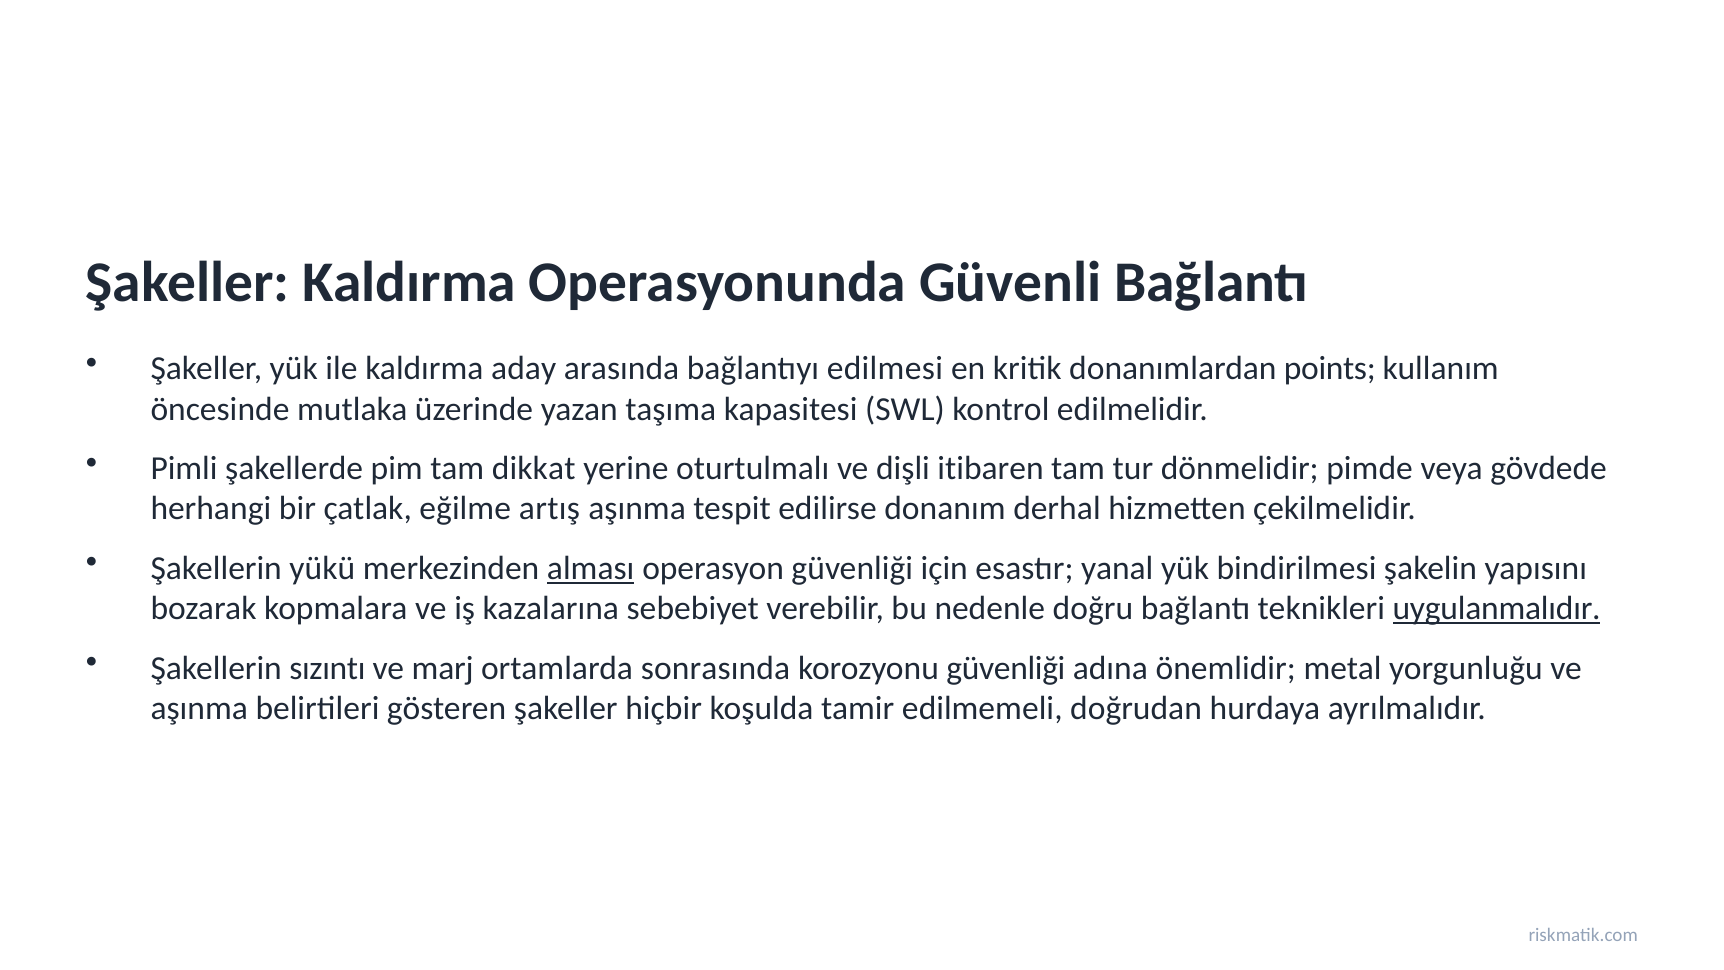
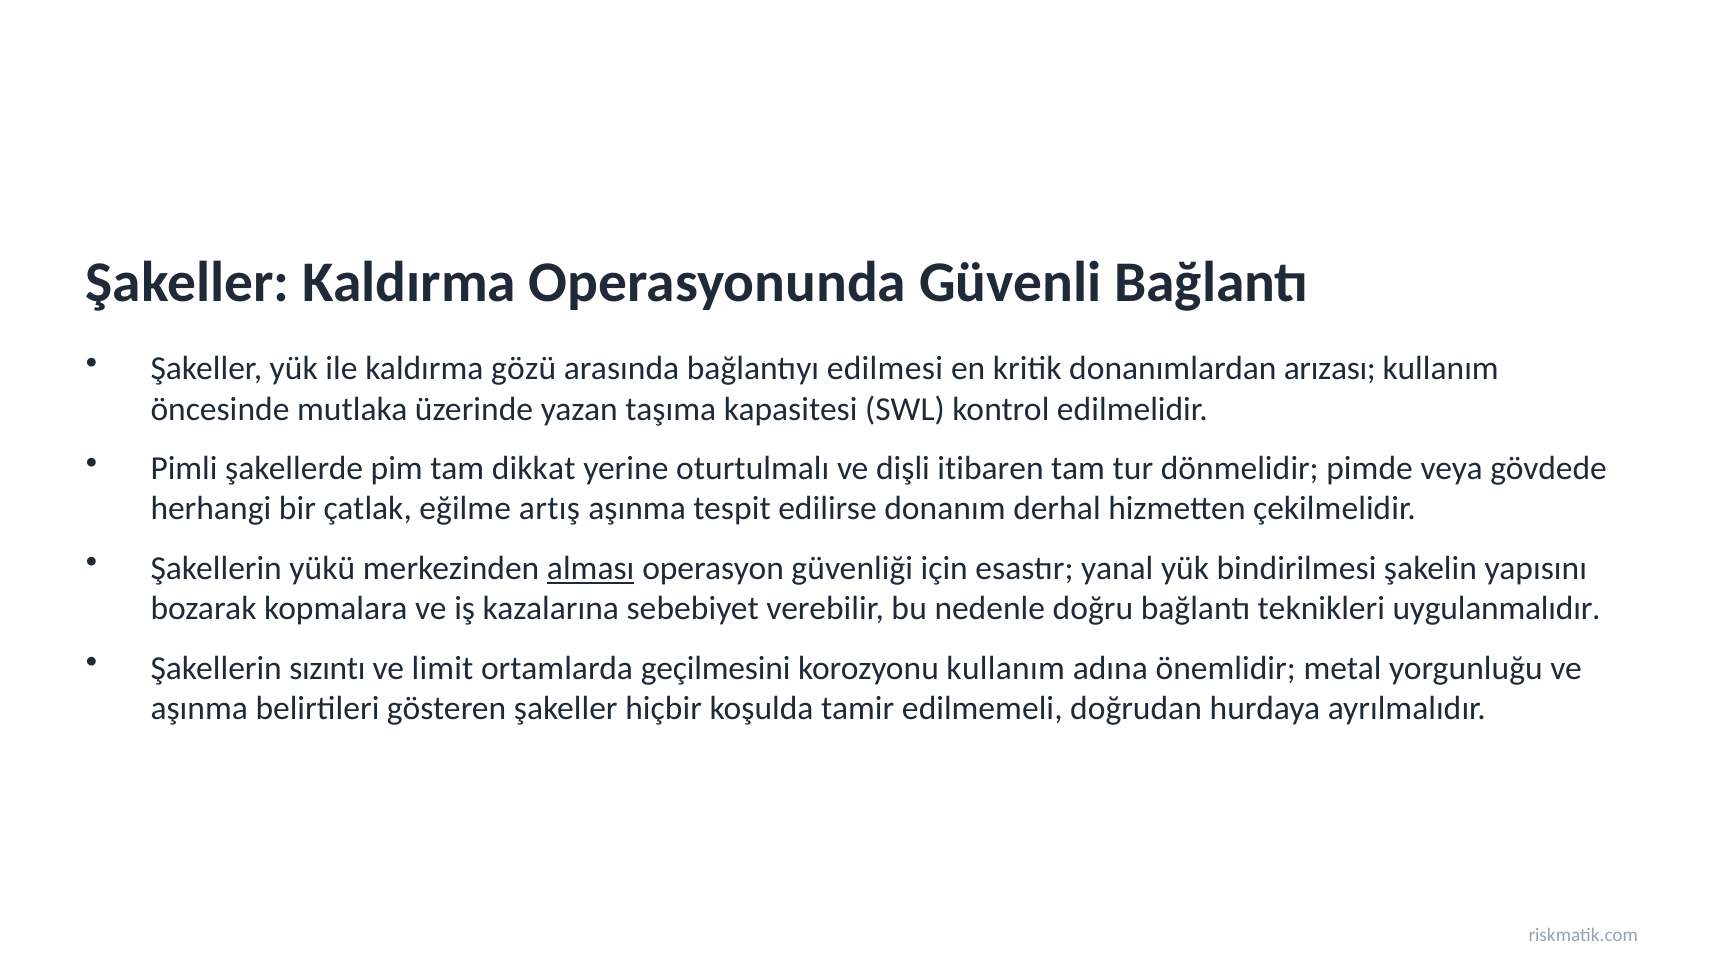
aday: aday -> gözü
points: points -> arızası
uygulanmalıdır underline: present -> none
marj: marj -> limit
sonrasında: sonrasında -> geçilmesini
korozyonu güvenliği: güvenliği -> kullanım
